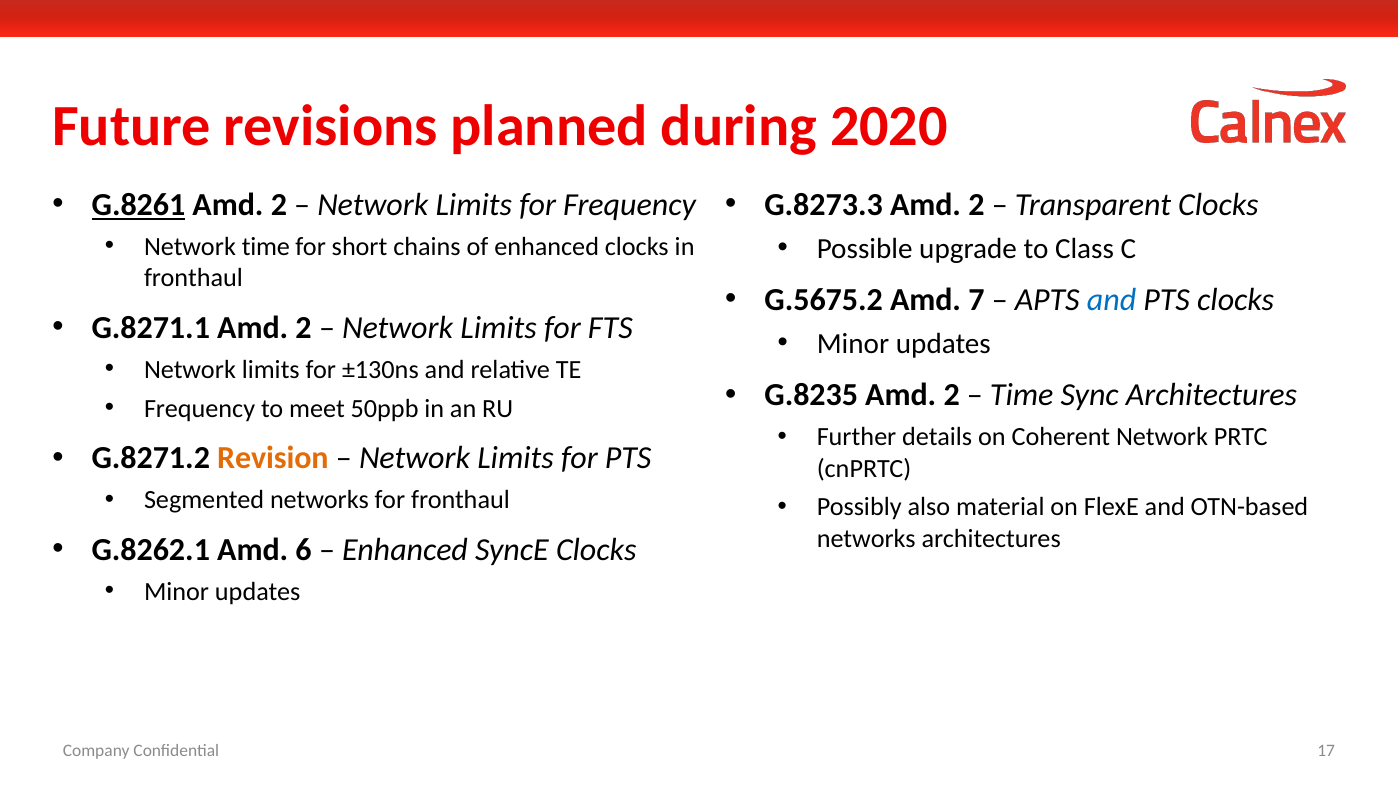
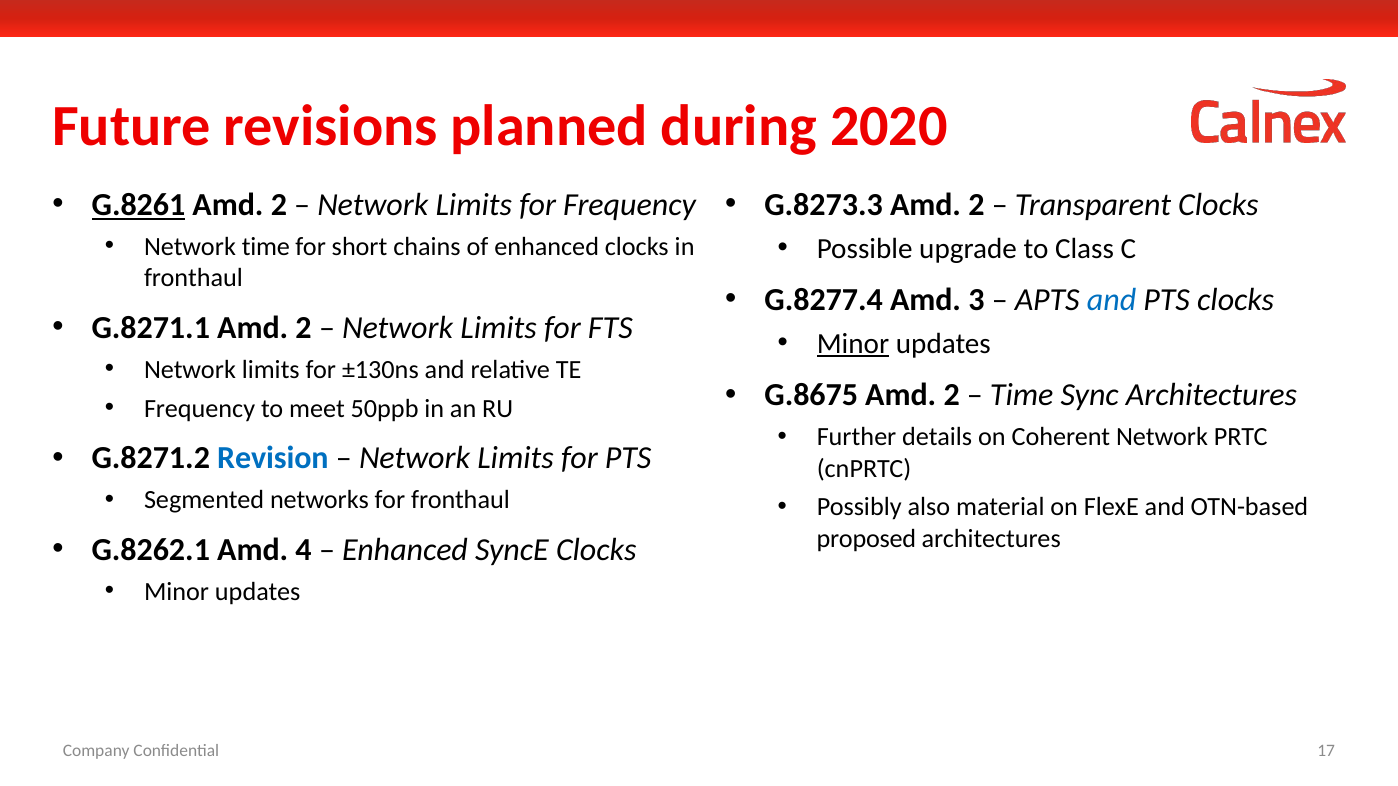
G.5675.2: G.5675.2 -> G.8277.4
7: 7 -> 3
Minor at (853, 344) underline: none -> present
G.8235: G.8235 -> G.8675
Revision colour: orange -> blue
networks at (866, 539): networks -> proposed
6: 6 -> 4
